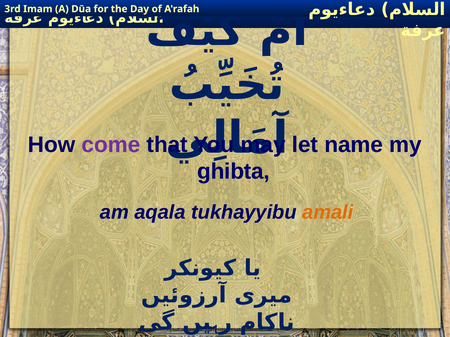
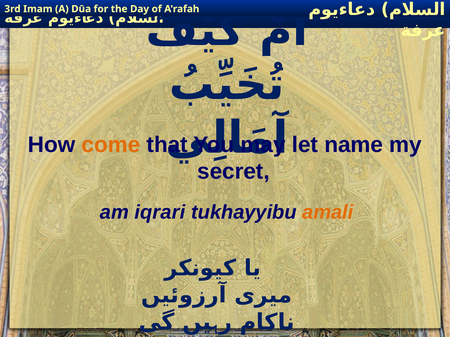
come colour: purple -> orange
ghibta: ghibta -> secret
aqala: aqala -> iqrari
